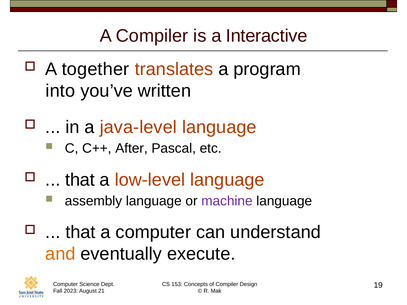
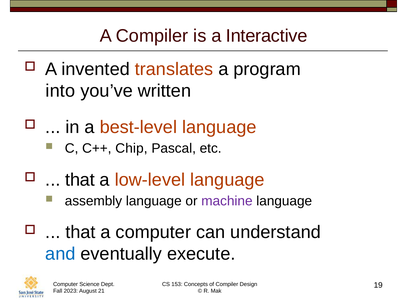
together: together -> invented
java-level: java-level -> best-level
After: After -> Chip
and colour: orange -> blue
